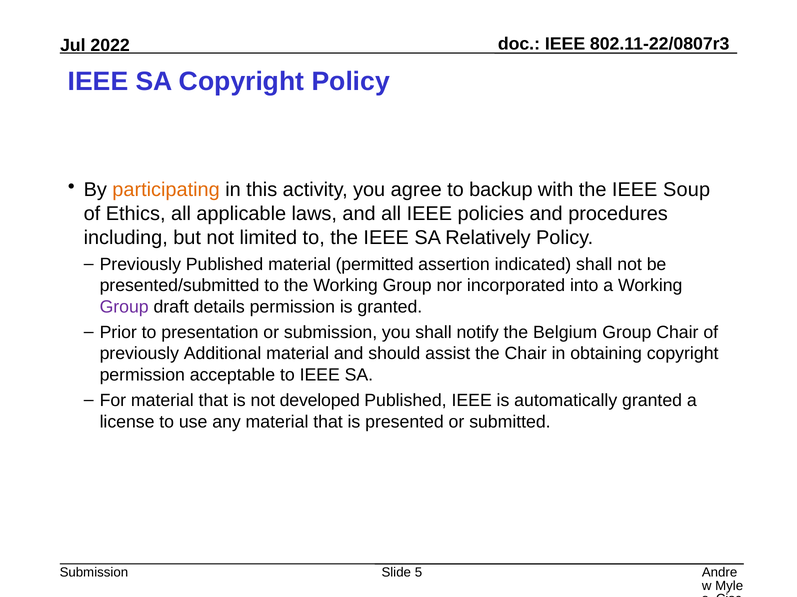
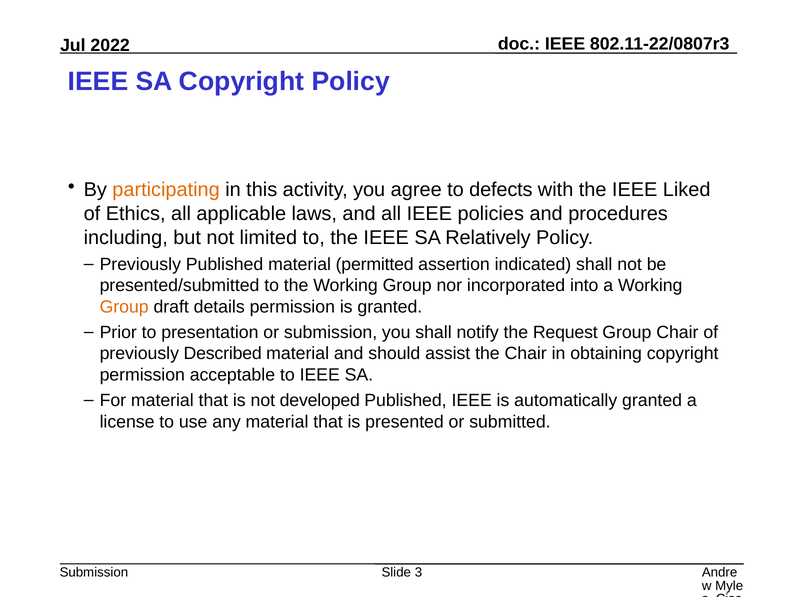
backup: backup -> defects
Soup: Soup -> Liked
Group at (124, 307) colour: purple -> orange
Belgium: Belgium -> Request
Additional: Additional -> Described
5: 5 -> 3
